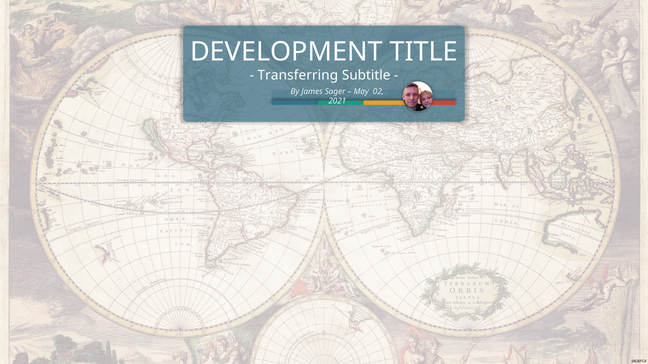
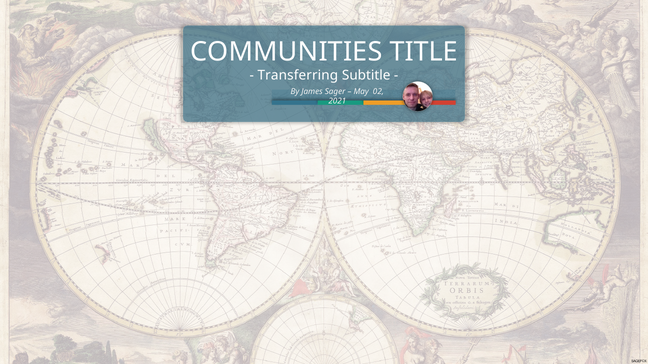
DEVELOPMENT: DEVELOPMENT -> COMMUNITIES
